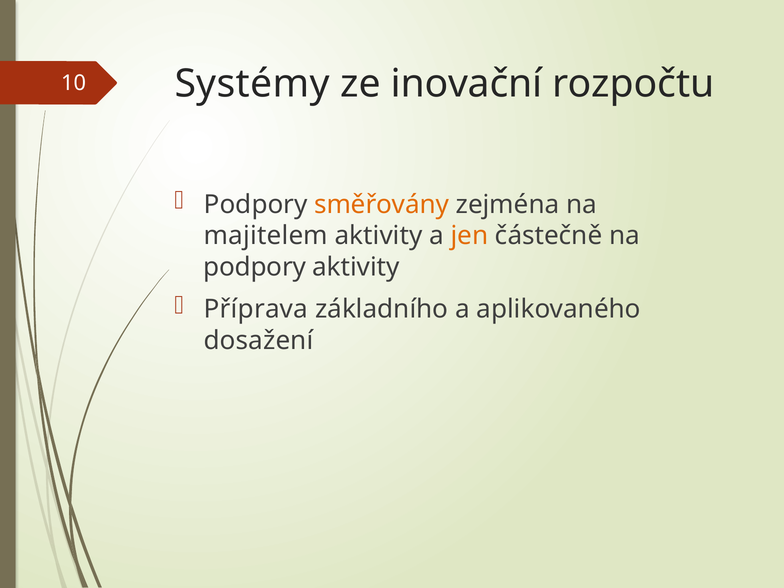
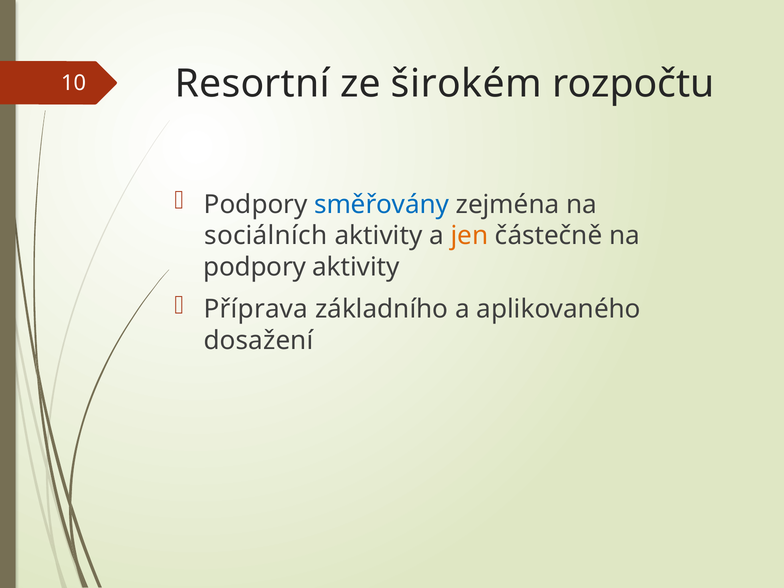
Systémy: Systémy -> Resortní
inovační: inovační -> širokém
směřovány colour: orange -> blue
majitelem: majitelem -> sociálních
